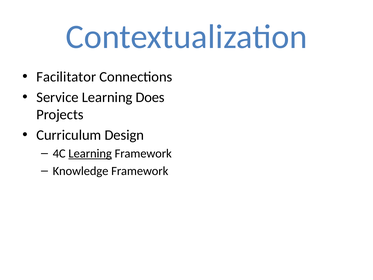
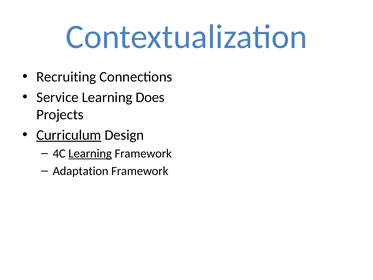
Facilitator: Facilitator -> Recruiting
Curriculum underline: none -> present
Knowledge: Knowledge -> Adaptation
